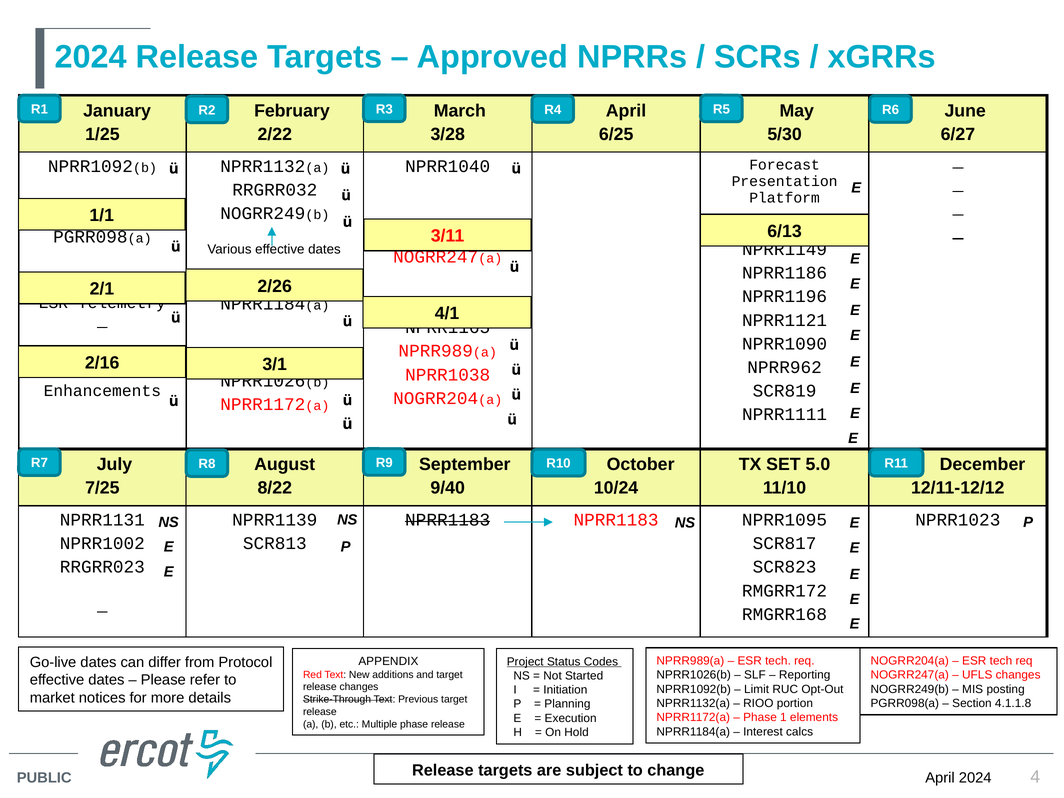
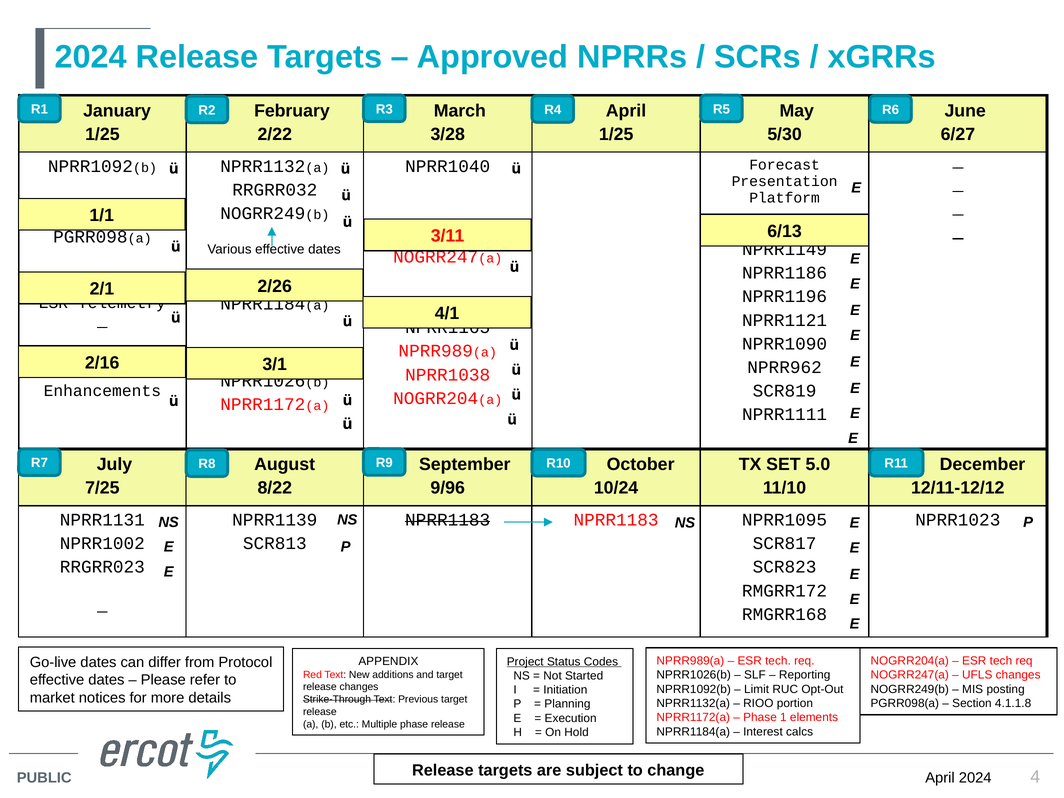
6/25 at (616, 134): 6/25 -> 1/25
9/40: 9/40 -> 9/96
